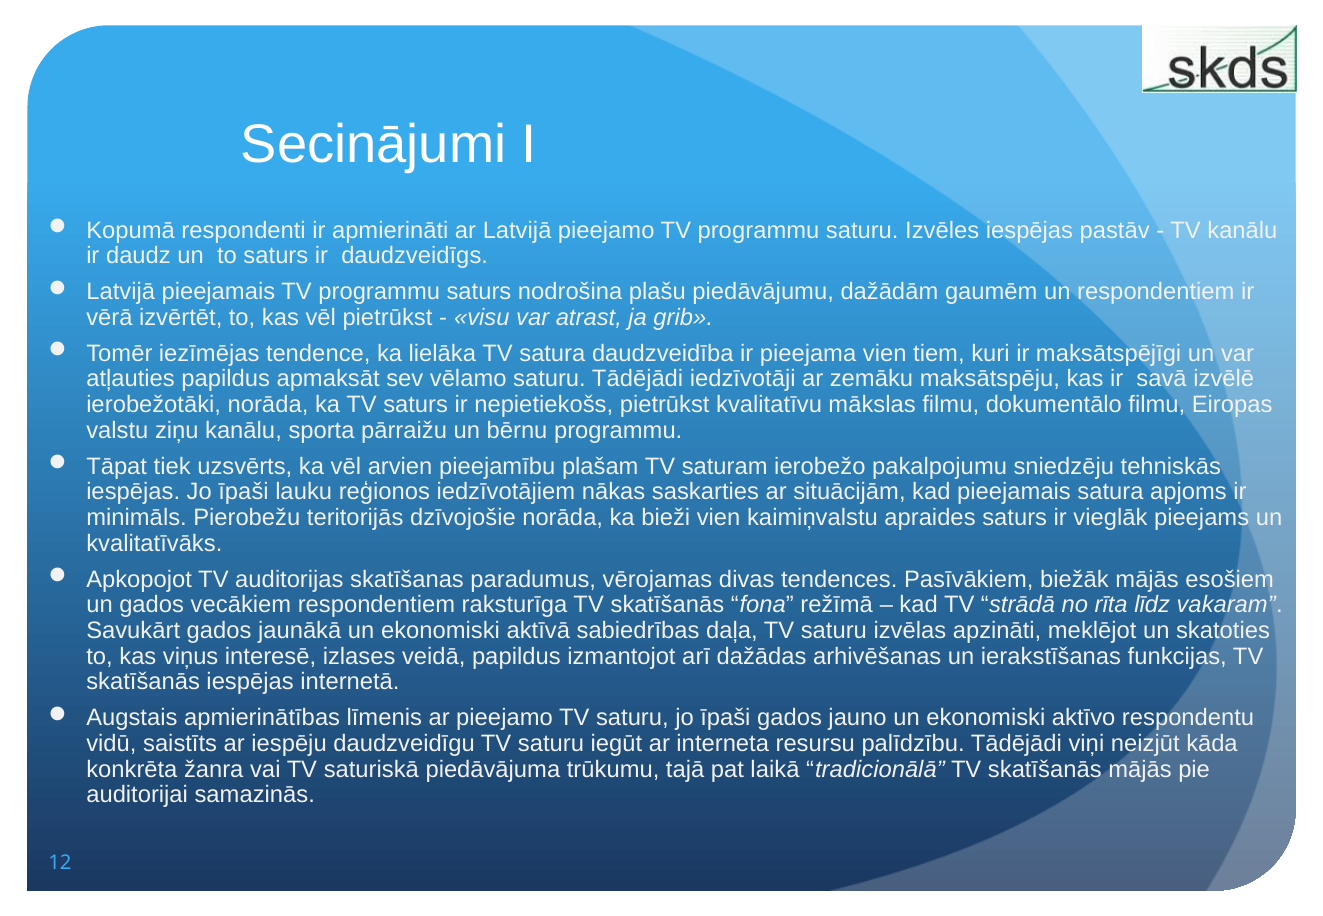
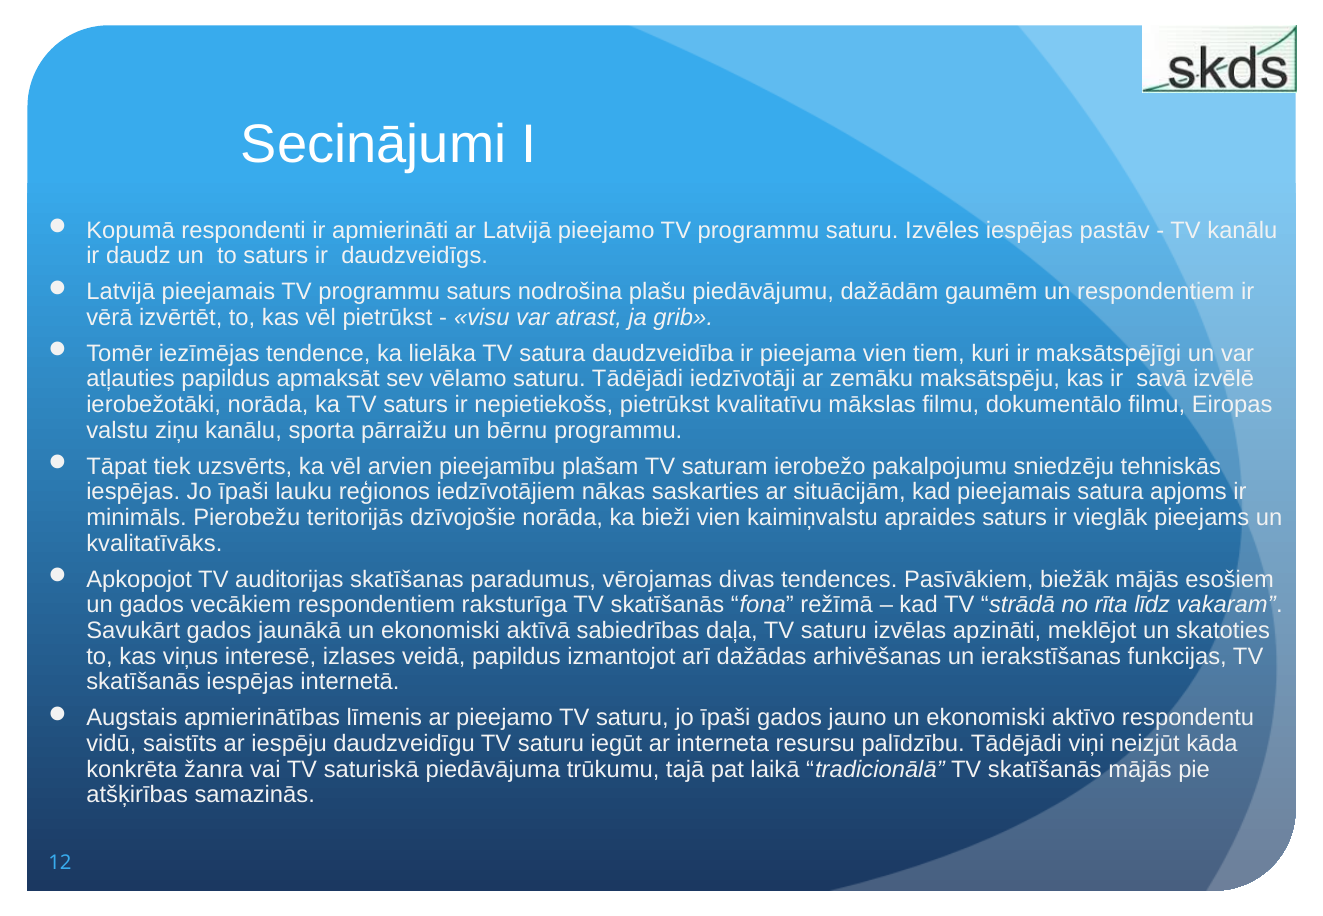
auditorijai: auditorijai -> atšķirības
